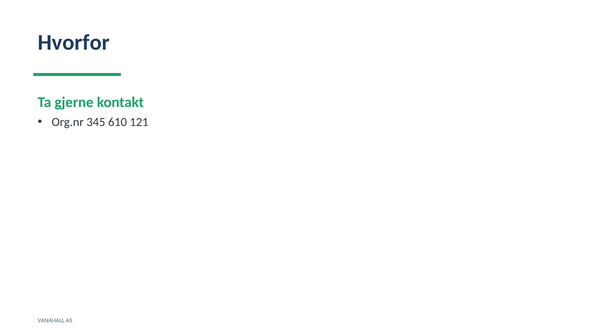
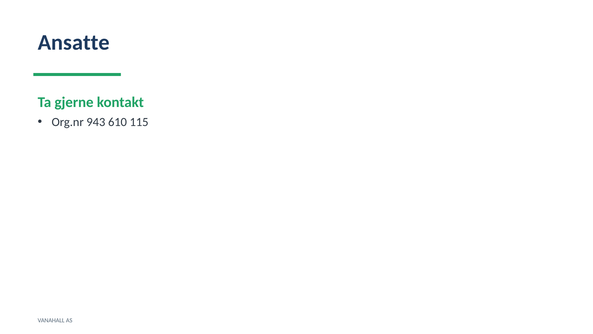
Hvorfor: Hvorfor -> Ansatte
345: 345 -> 943
121: 121 -> 115
